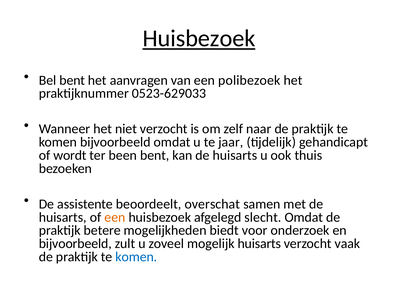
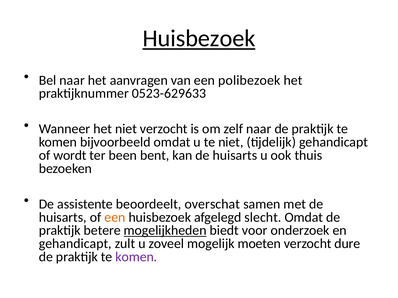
Bel bent: bent -> naar
0523-629033: 0523-629033 -> 0523-629633
te jaar: jaar -> niet
mogelijkheden underline: none -> present
bijvoorbeeld at (75, 244): bijvoorbeeld -> gehandicapt
mogelijk huisarts: huisarts -> moeten
vaak: vaak -> dure
komen at (136, 257) colour: blue -> purple
